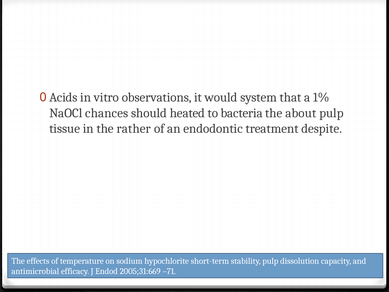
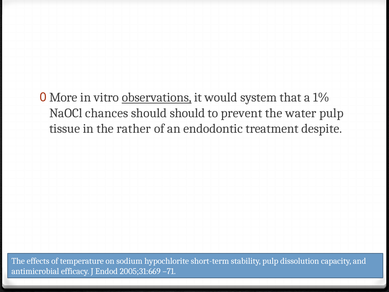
Acids: Acids -> More
observations underline: none -> present
should heated: heated -> should
bacteria: bacteria -> prevent
about: about -> water
